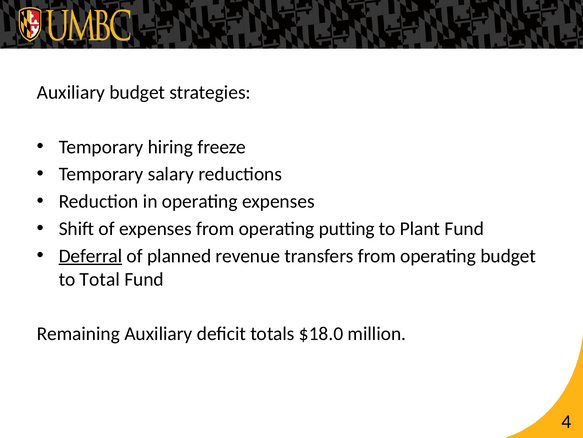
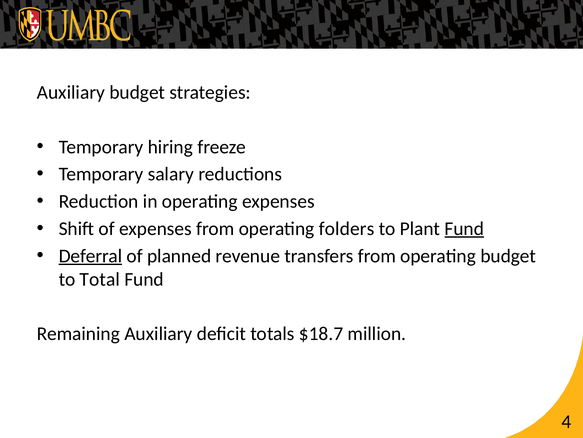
putting: putting -> folders
Fund at (464, 228) underline: none -> present
$18.0: $18.0 -> $18.7
